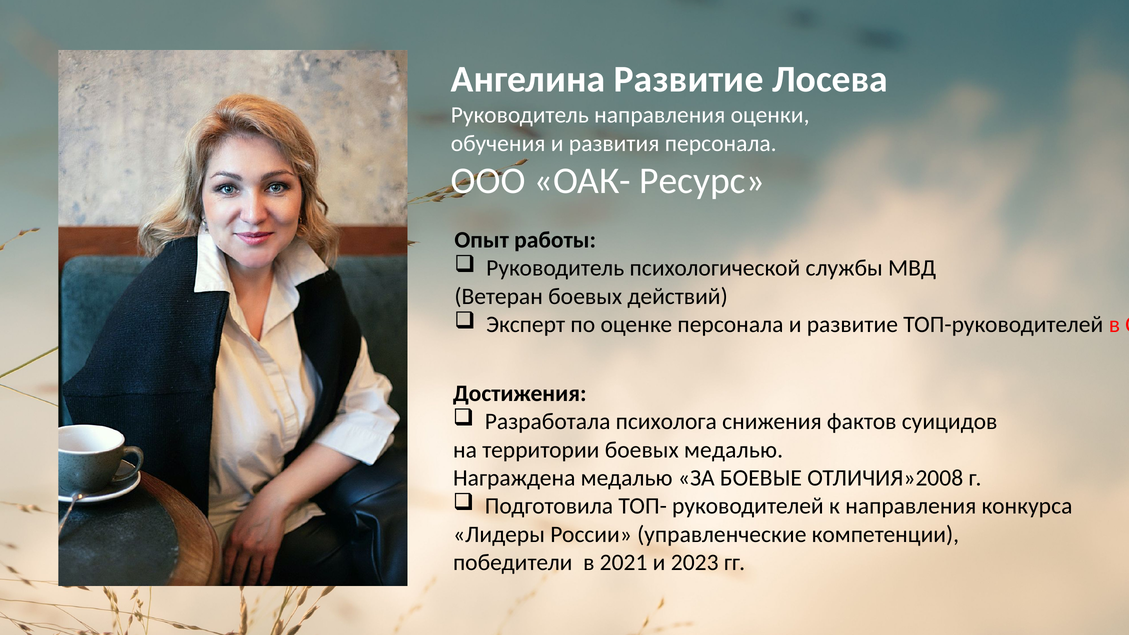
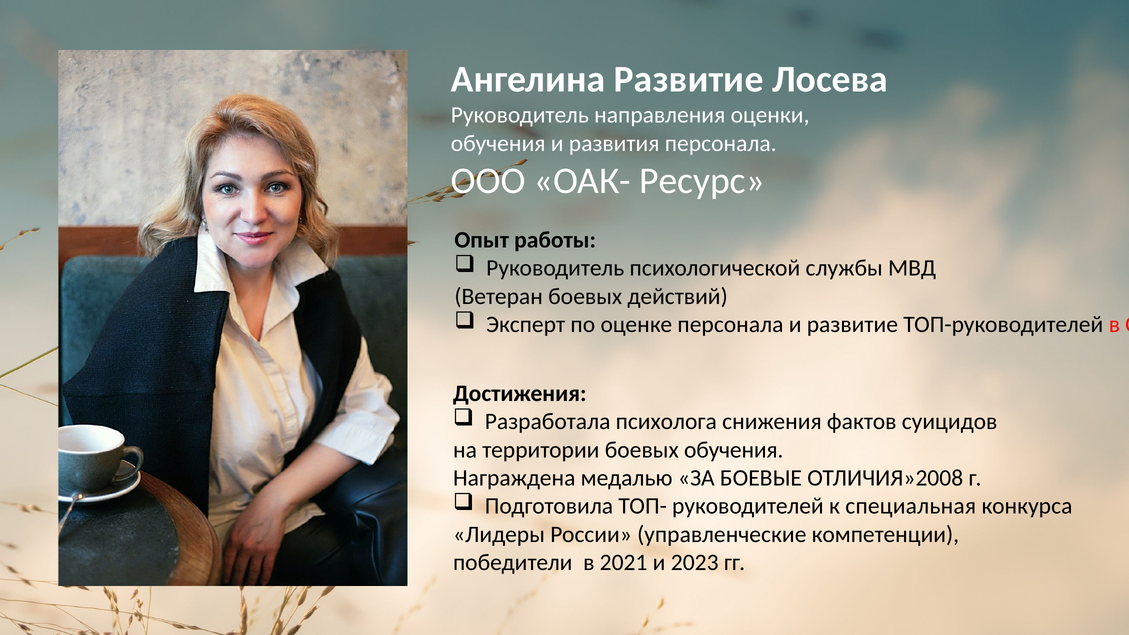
боевых медалью: медалью -> обучения
к направления: направления -> специальная
